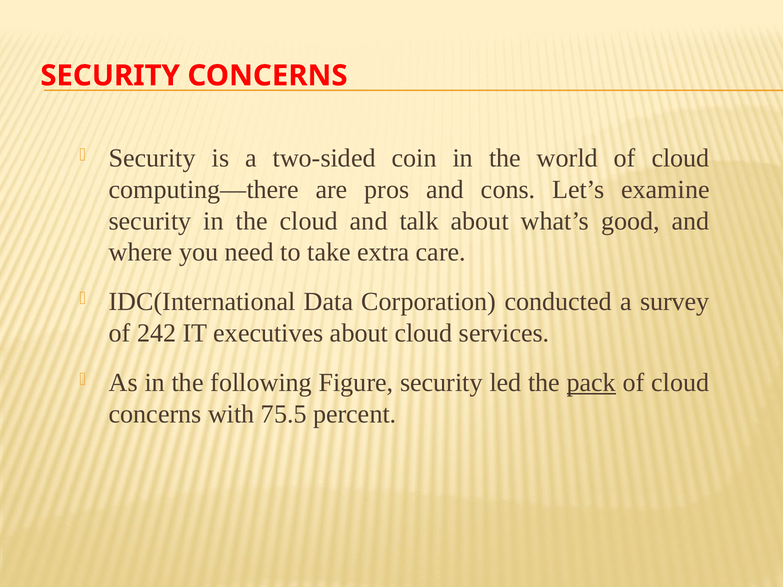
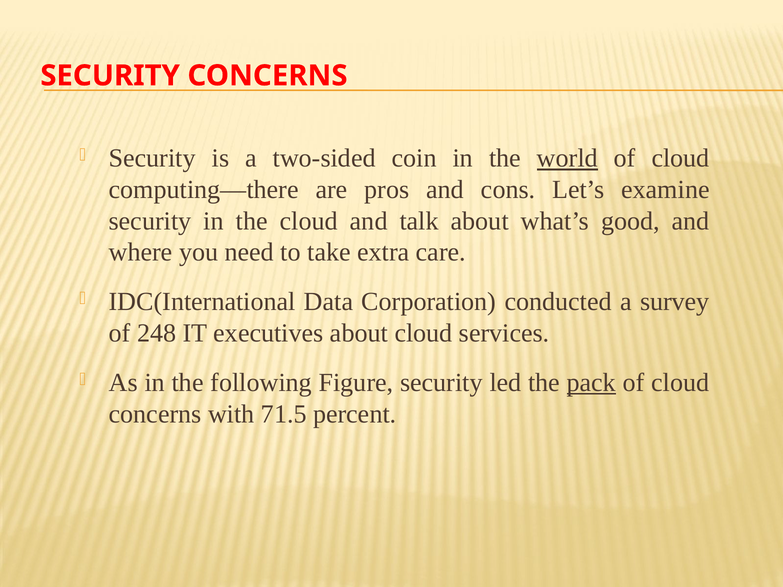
world underline: none -> present
242: 242 -> 248
75.5: 75.5 -> 71.5
